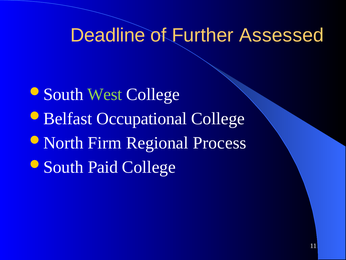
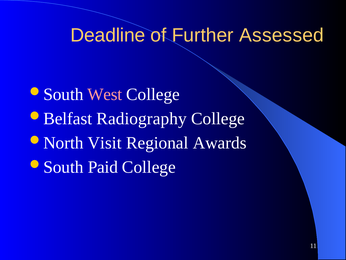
West colour: light green -> pink
Occupational: Occupational -> Radiography
Firm: Firm -> Visit
Process: Process -> Awards
